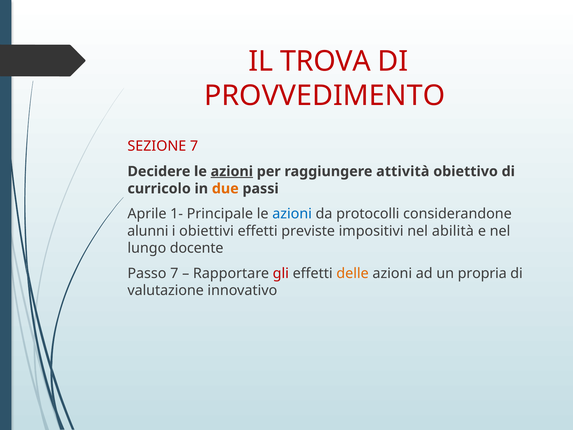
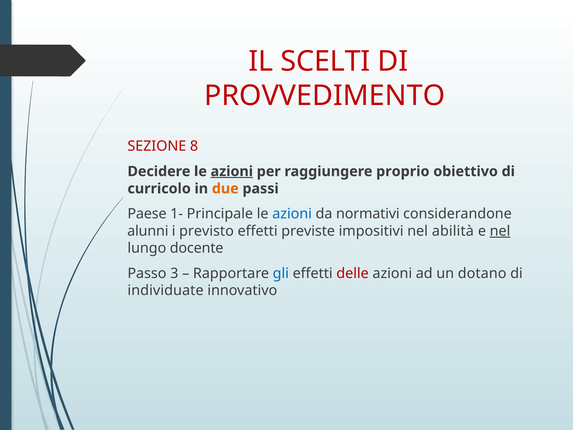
TROVA: TROVA -> SCELTI
SEZIONE 7: 7 -> 8
attività: attività -> proprio
Aprile: Aprile -> Paese
protocolli: protocolli -> normativi
obiettivi: obiettivi -> previsto
nel at (500, 231) underline: none -> present
Passo 7: 7 -> 3
gli colour: red -> blue
delle colour: orange -> red
propria: propria -> dotano
valutazione: valutazione -> individuate
